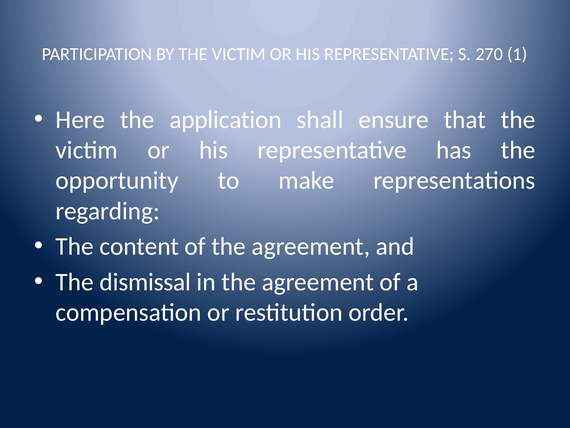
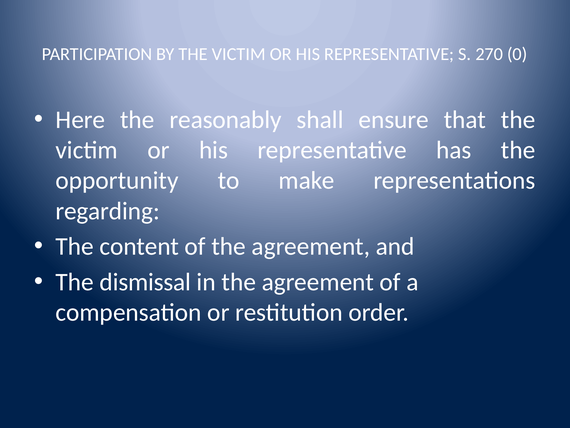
1: 1 -> 0
application: application -> reasonably
